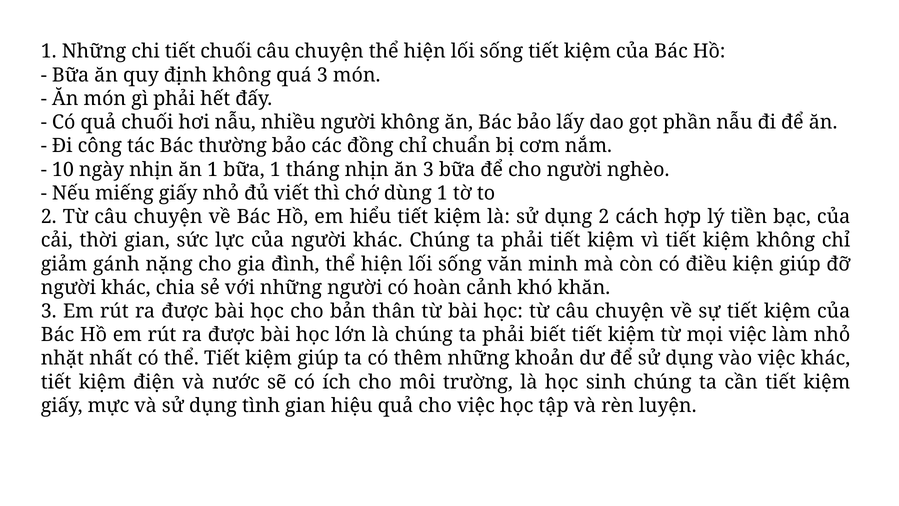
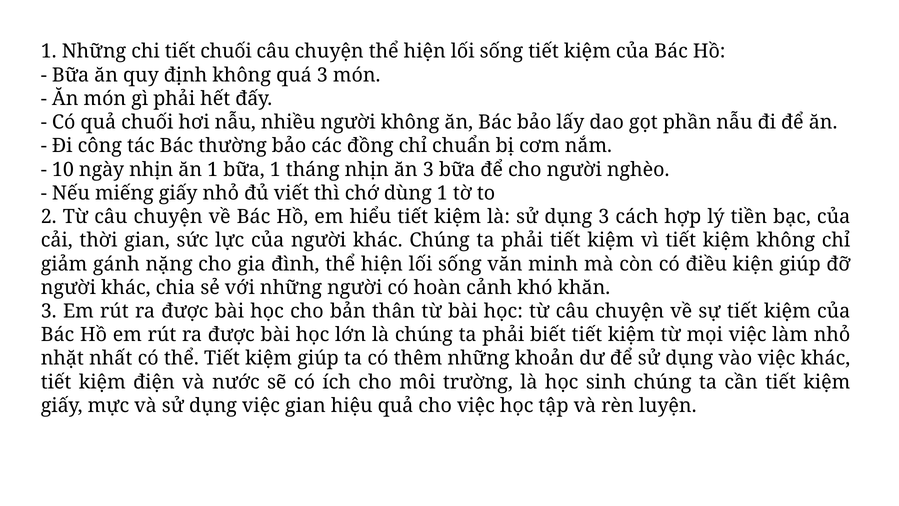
dụng 2: 2 -> 3
dụng tình: tình -> việc
